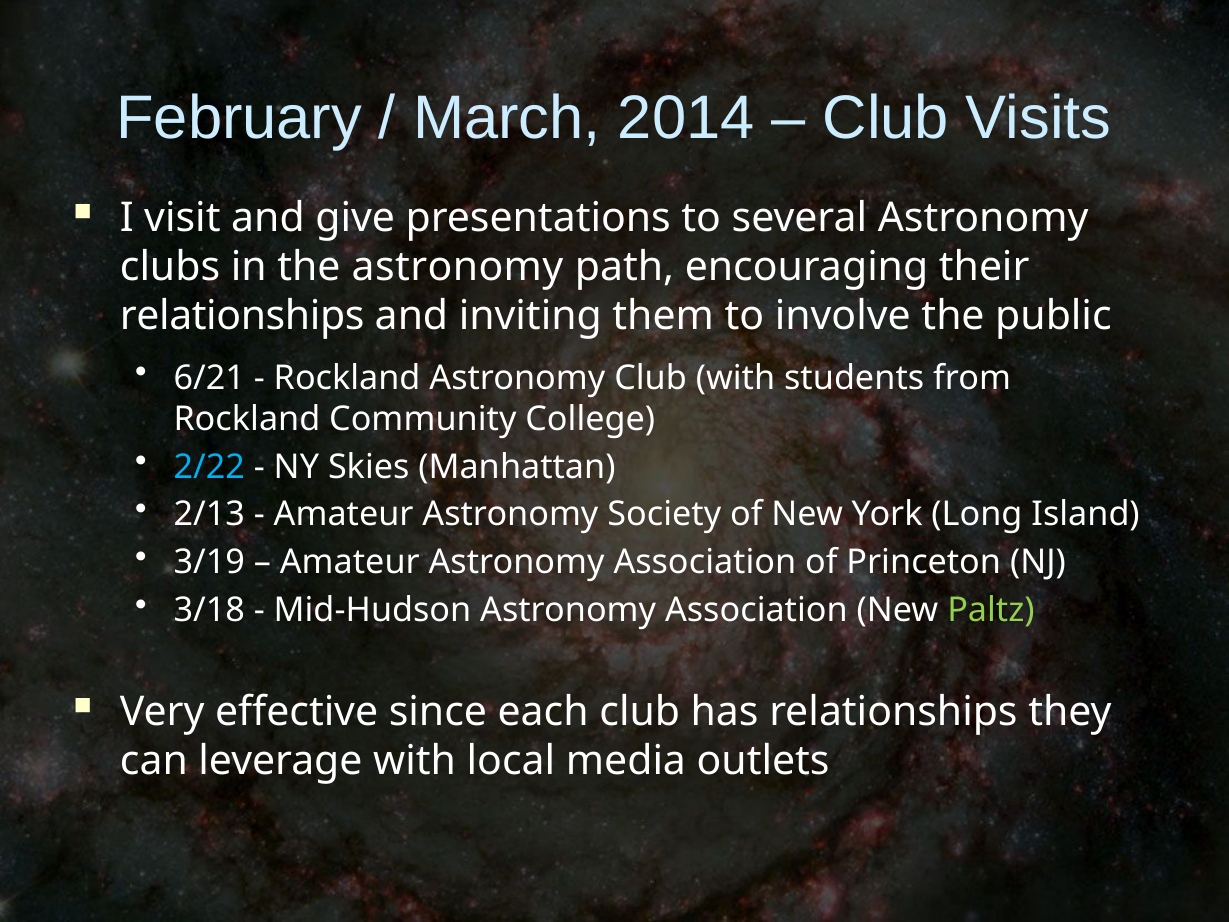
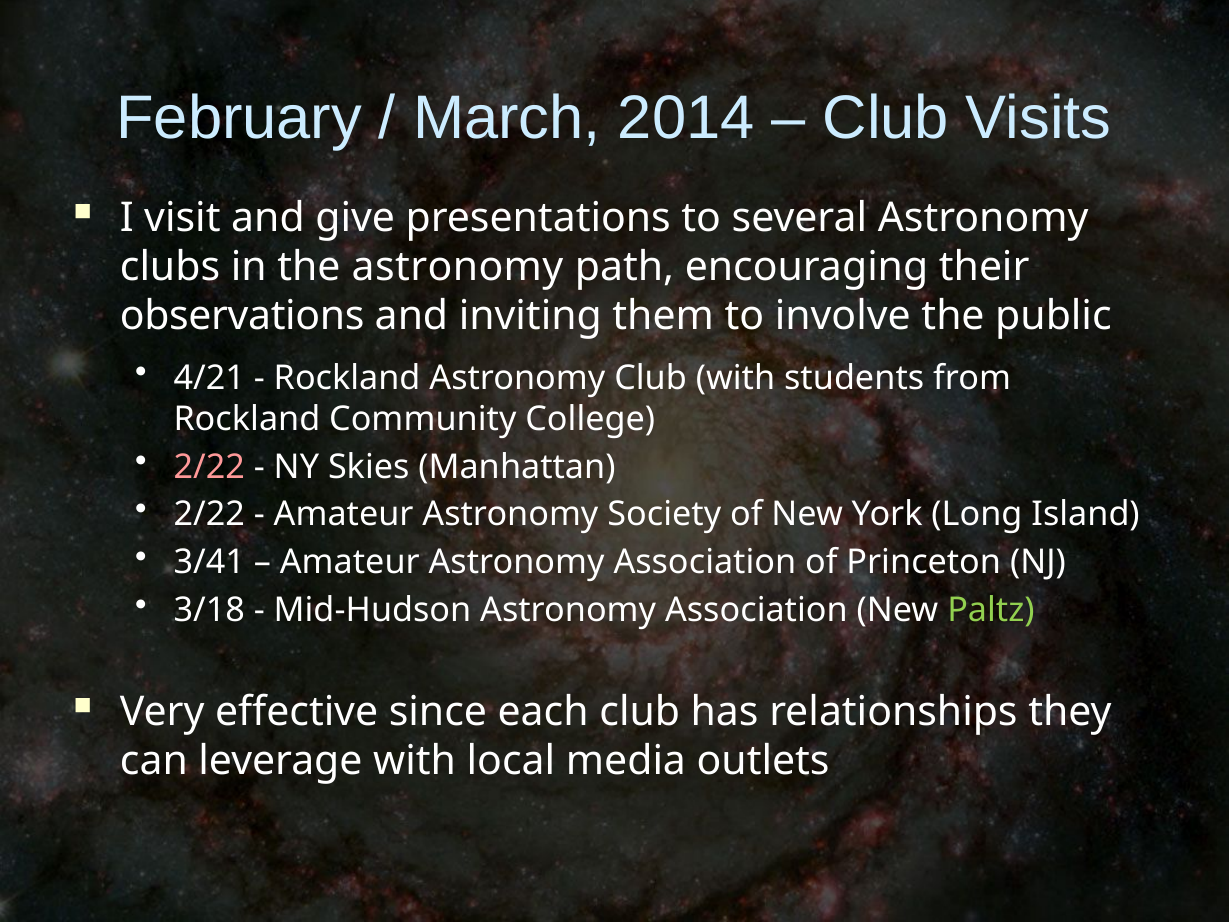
relationships at (242, 316): relationships -> observations
6/21: 6/21 -> 4/21
2/22 at (209, 467) colour: light blue -> pink
2/13 at (209, 515): 2/13 -> 2/22
3/19: 3/19 -> 3/41
